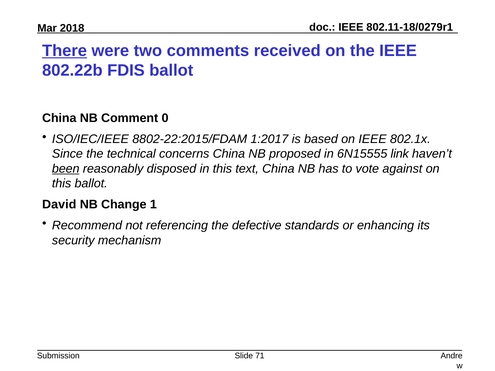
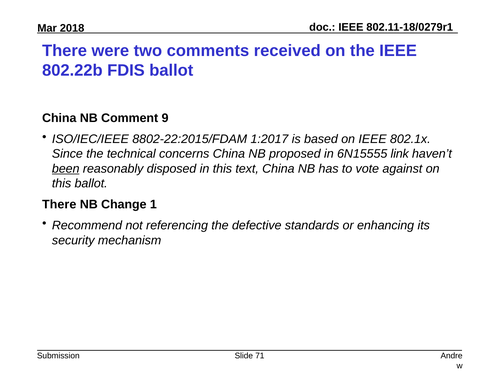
There at (65, 51) underline: present -> none
0: 0 -> 9
David at (59, 205): David -> There
